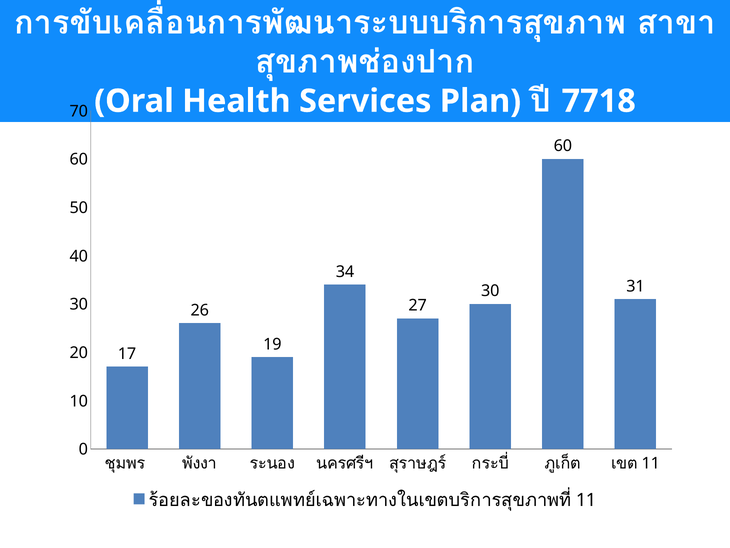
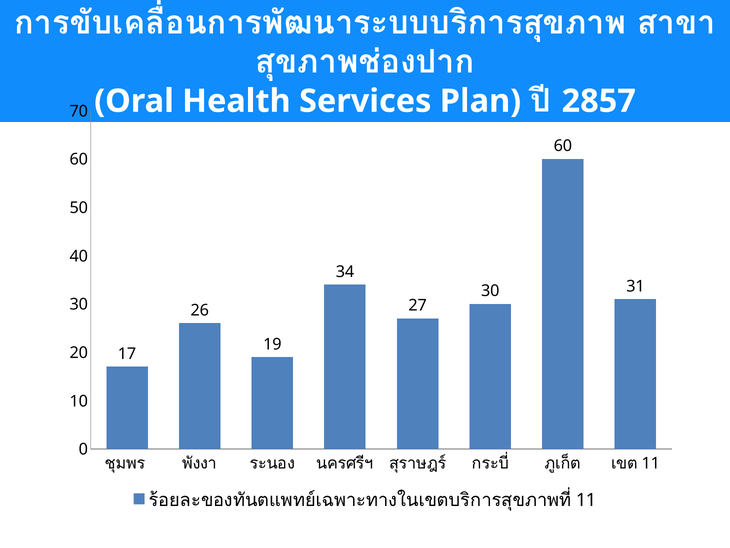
7718: 7718 -> 2857
